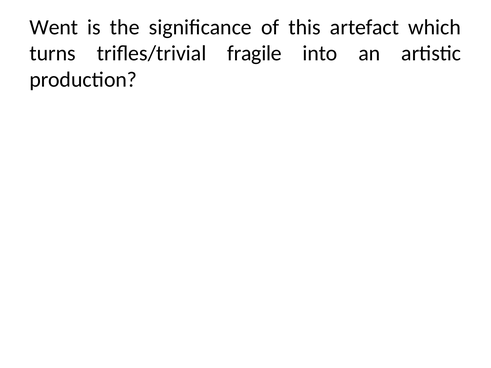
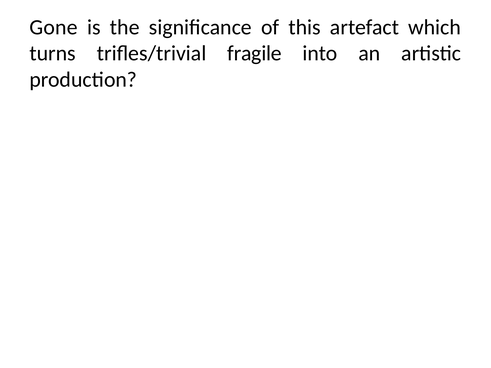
Went: Went -> Gone
